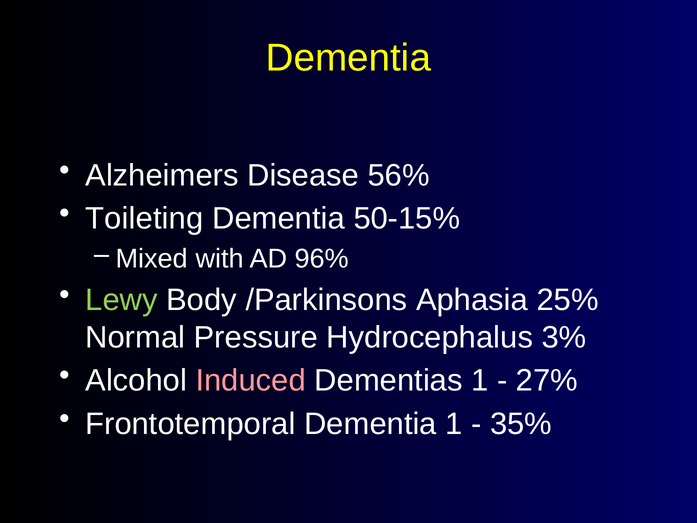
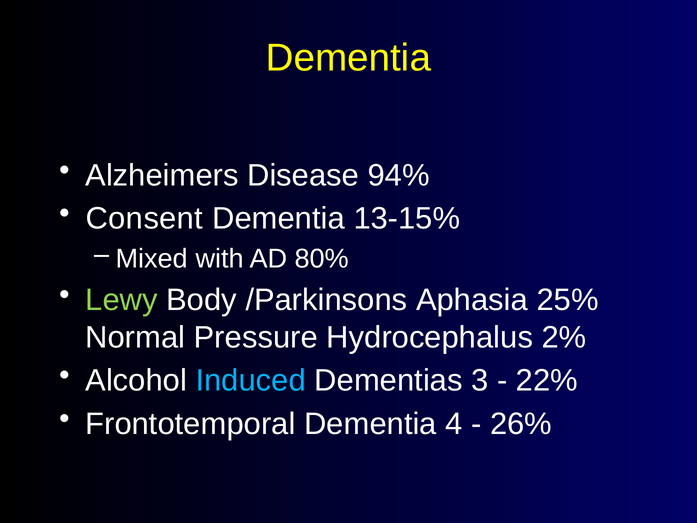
56%: 56% -> 94%
Toileting: Toileting -> Consent
50-15%: 50-15% -> 13-15%
96%: 96% -> 80%
3%: 3% -> 2%
Induced colour: pink -> light blue
Dementias 1: 1 -> 3
27%: 27% -> 22%
Dementia 1: 1 -> 4
35%: 35% -> 26%
